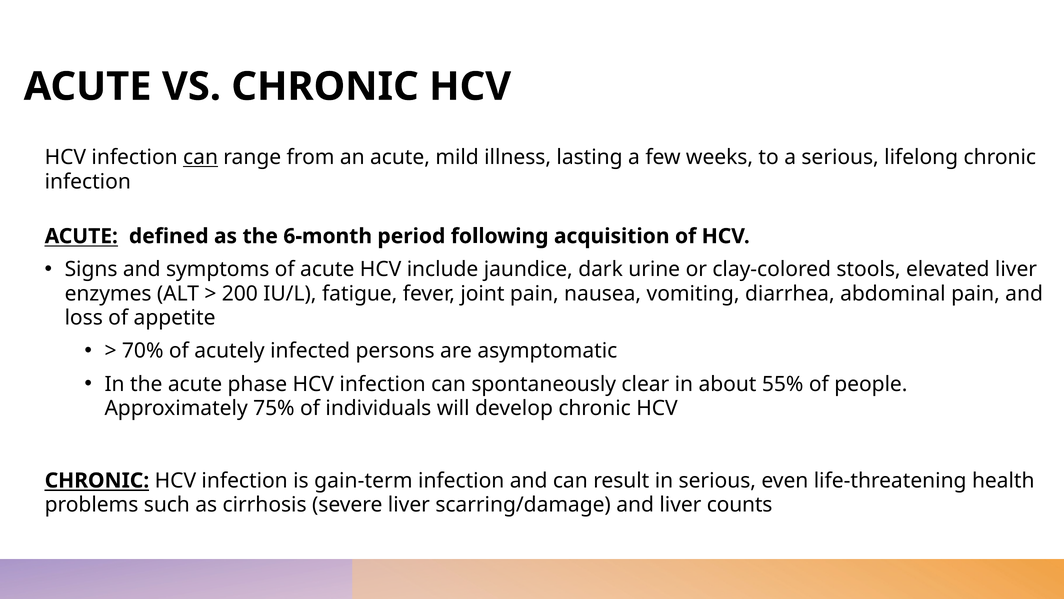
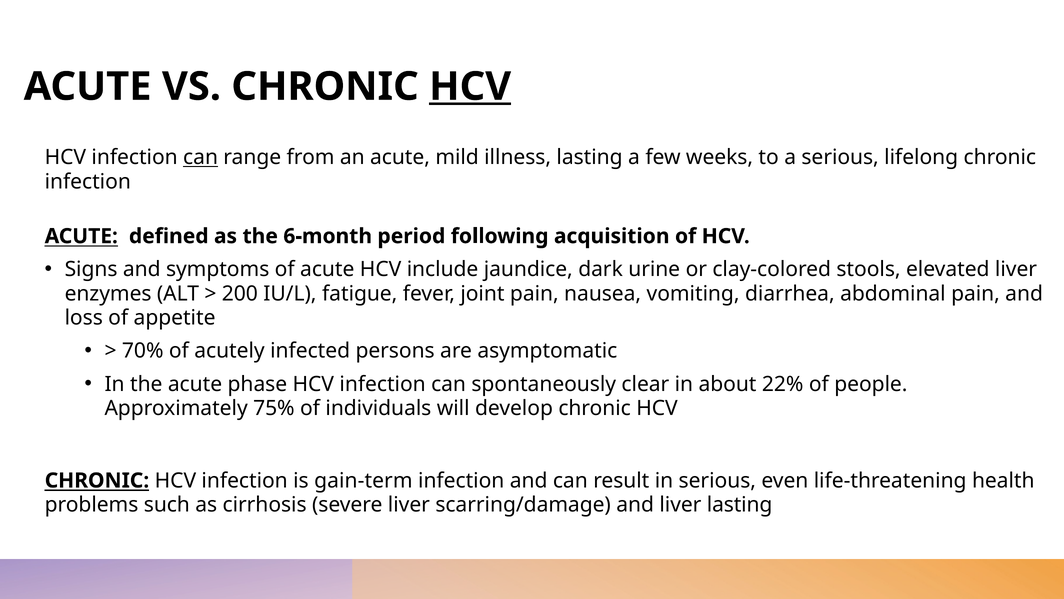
HCV at (470, 87) underline: none -> present
55%: 55% -> 22%
liver counts: counts -> lasting
